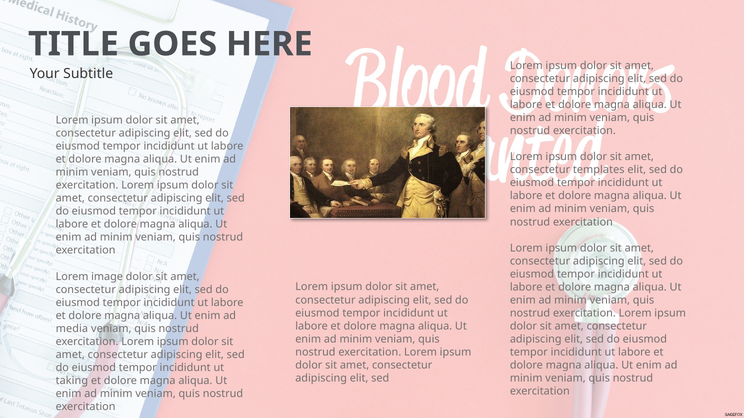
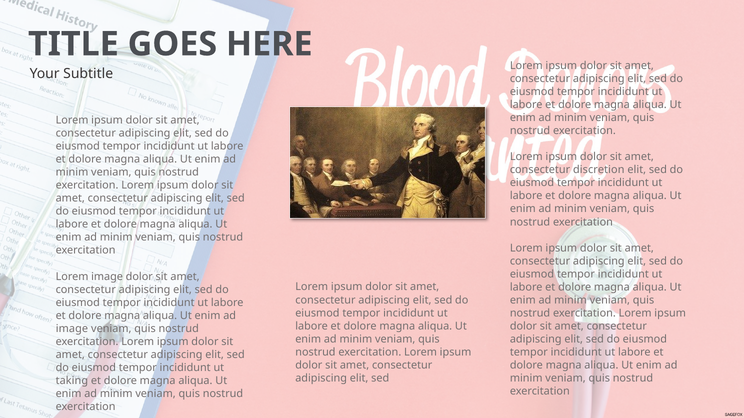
templates: templates -> discretion
media at (72, 329): media -> image
